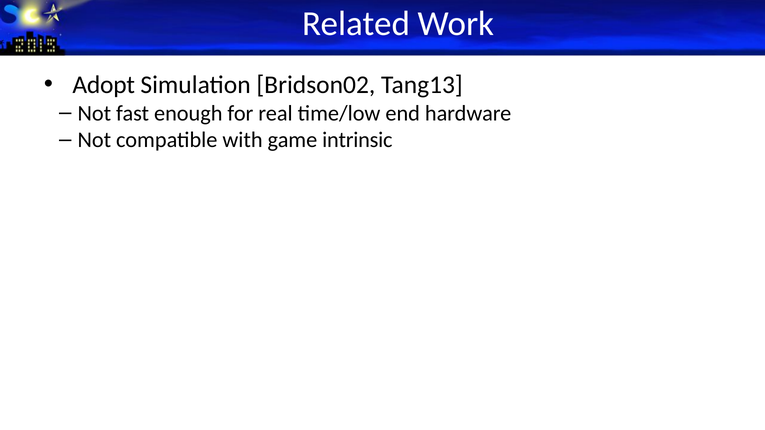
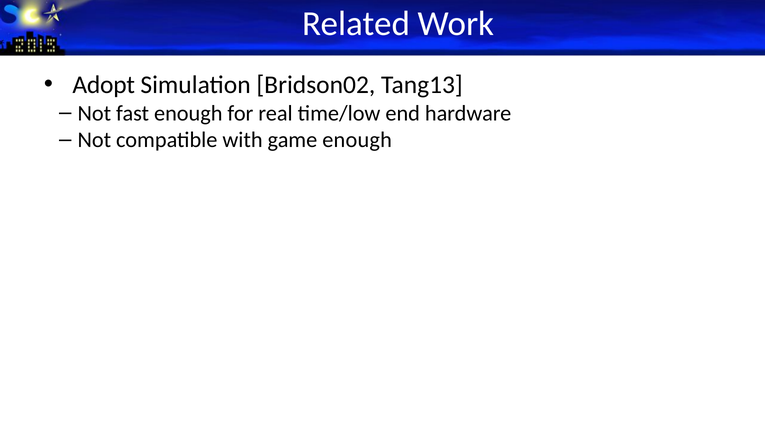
game intrinsic: intrinsic -> enough
